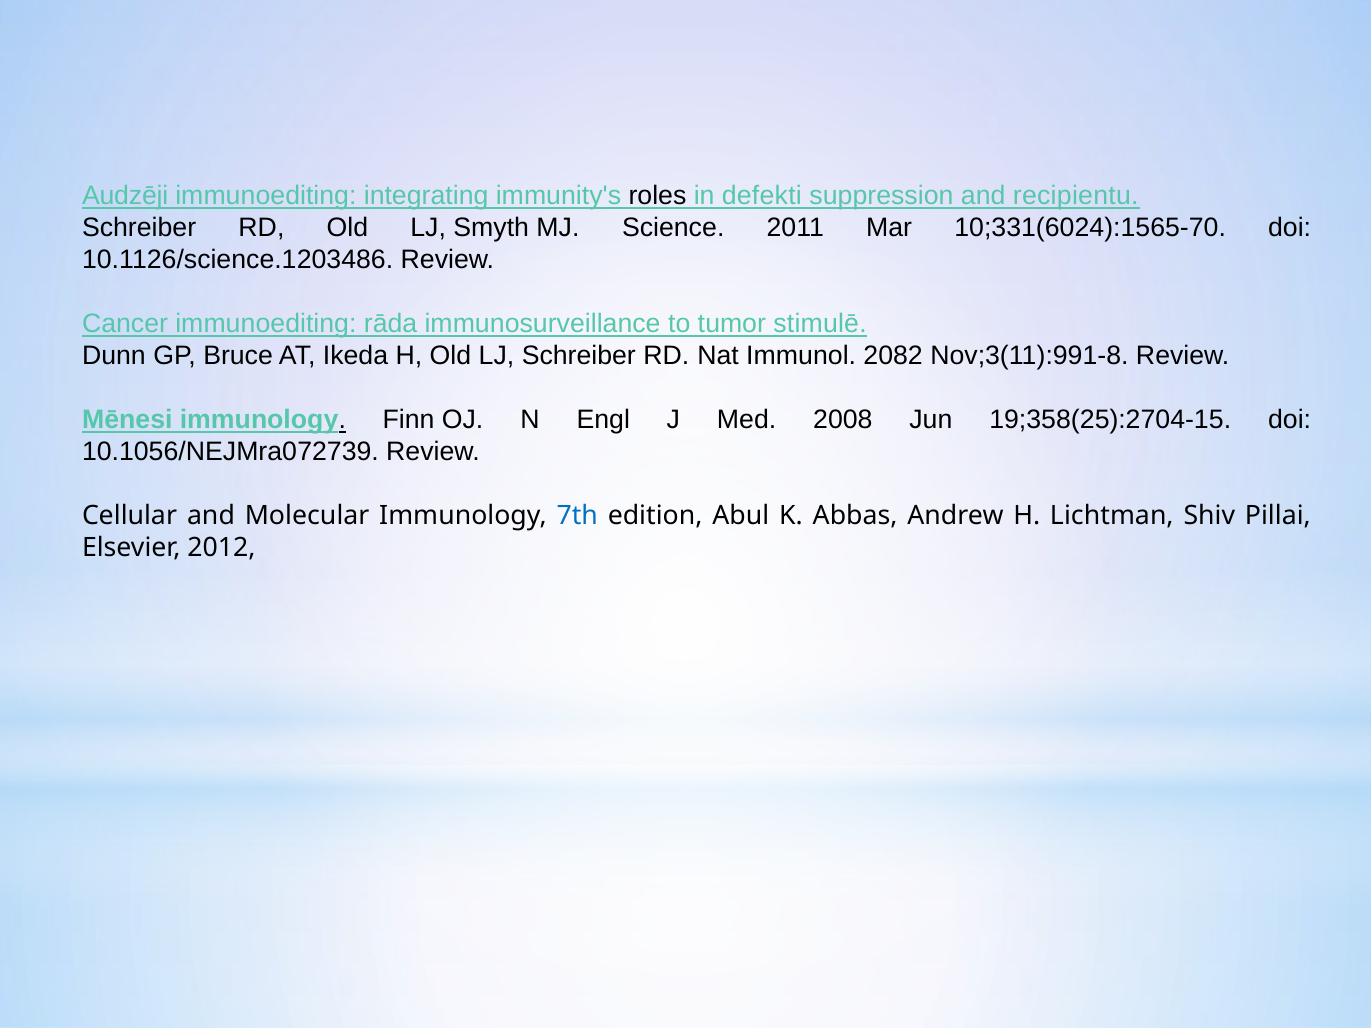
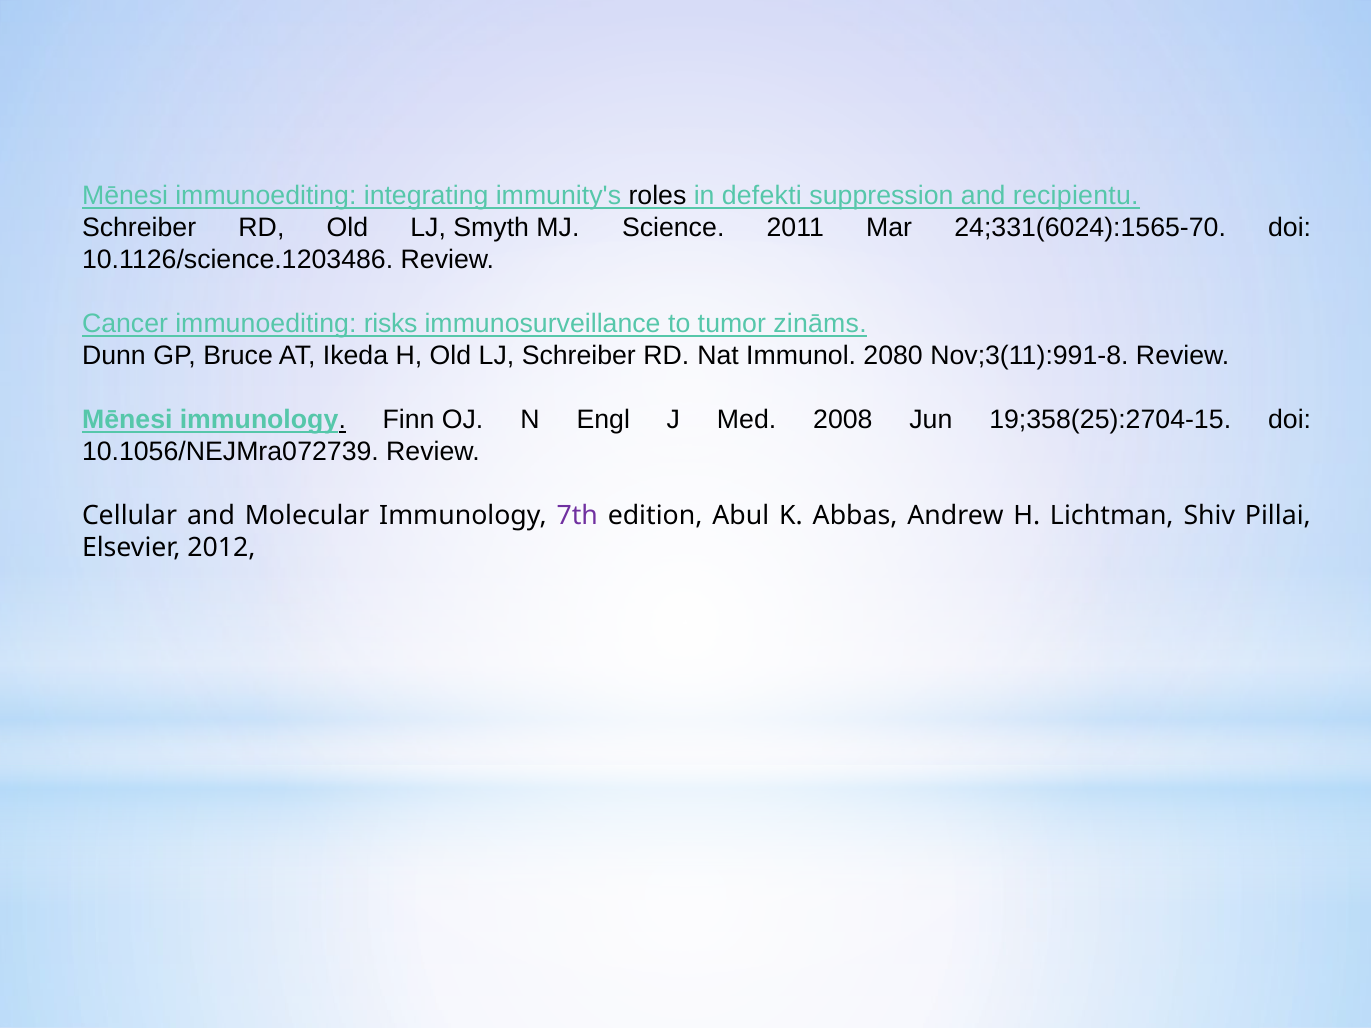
Audzēji at (125, 196): Audzēji -> Mēnesi
10;331(6024):1565-70: 10;331(6024):1565-70 -> 24;331(6024):1565-70
rāda: rāda -> risks
stimulē: stimulē -> zināms
2082: 2082 -> 2080
7th colour: blue -> purple
